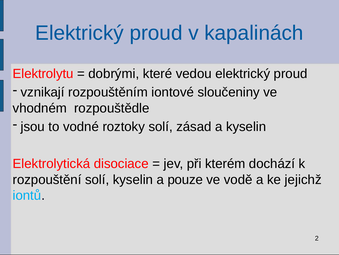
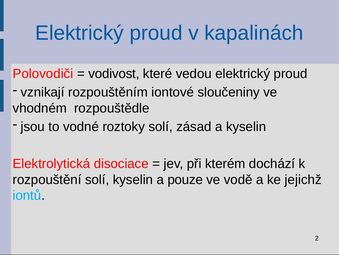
Elektrolytu: Elektrolytu -> Polovodiči
dobrými: dobrými -> vodivost
